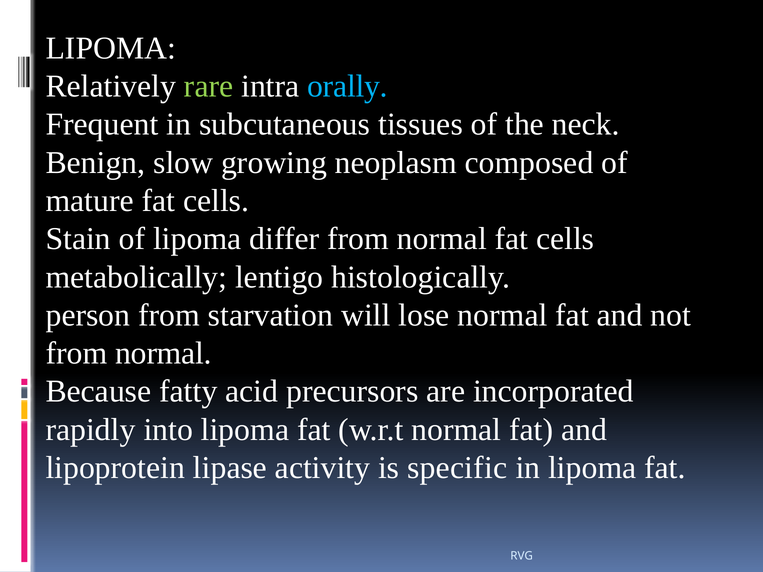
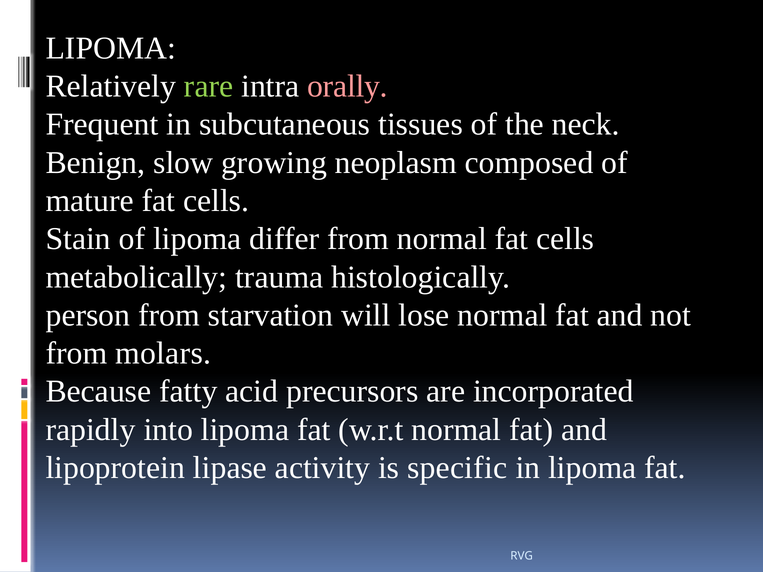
orally colour: light blue -> pink
lentigo: lentigo -> trauma
normal at (164, 353): normal -> molars
